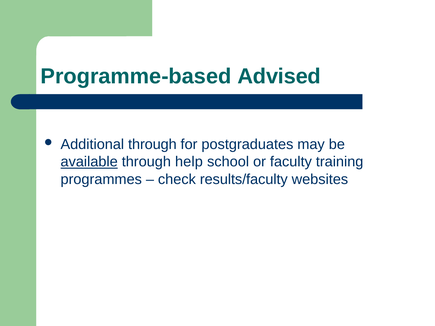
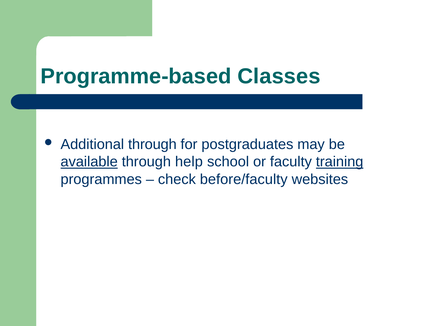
Advised: Advised -> Classes
training underline: none -> present
results/faculty: results/faculty -> before/faculty
